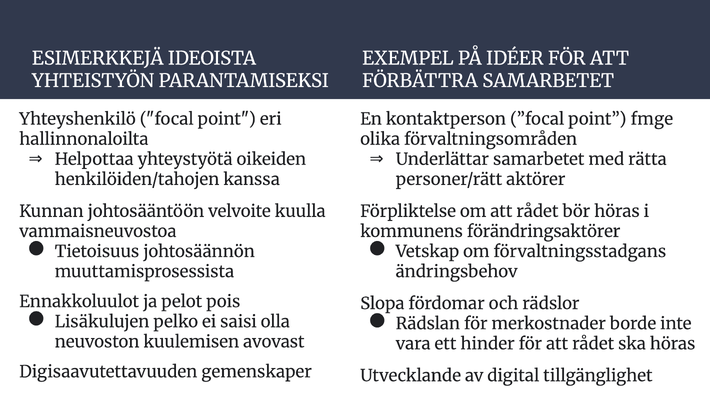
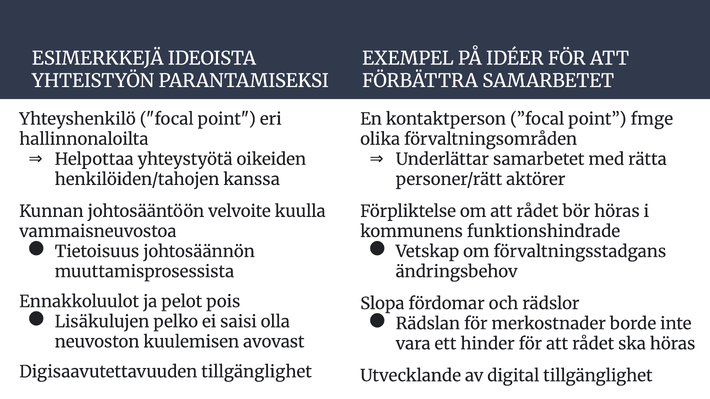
förändringsaktörer: förändringsaktörer -> funktionshindrade
Digisaavutettavuuden gemenskaper: gemenskaper -> tillgänglighet
